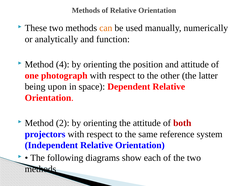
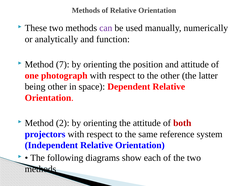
can colour: orange -> purple
4: 4 -> 7
being upon: upon -> other
